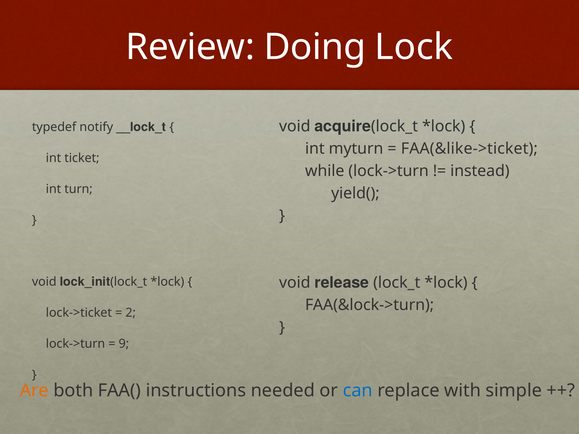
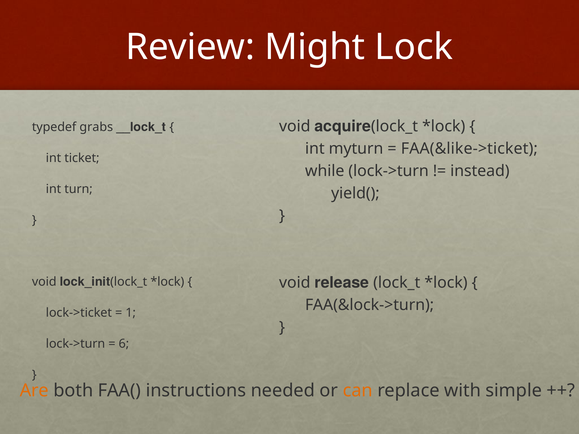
Doing: Doing -> Might
notify: notify -> grabs
2: 2 -> 1
9: 9 -> 6
can colour: blue -> orange
